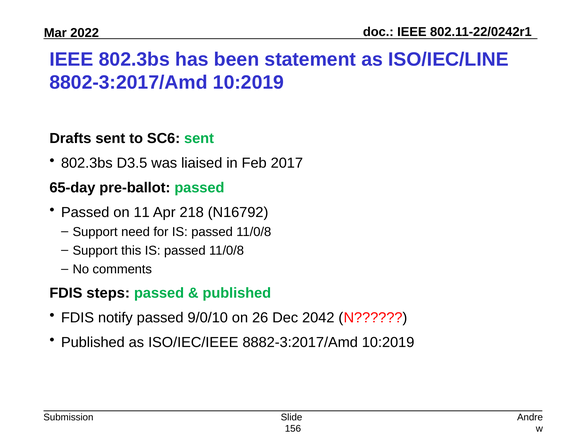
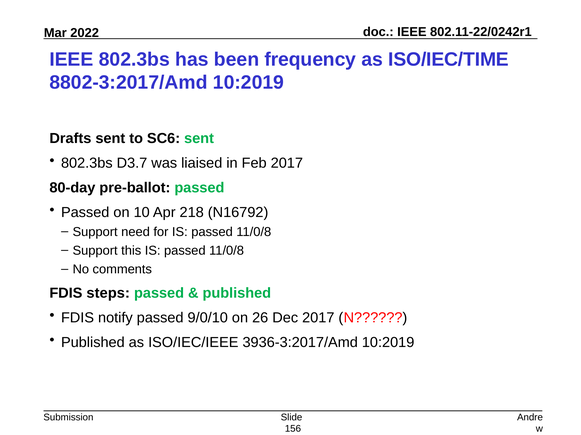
statement: statement -> frequency
ISO/IEC/LINE: ISO/IEC/LINE -> ISO/IEC/TIME
D3.5: D3.5 -> D3.7
65-day: 65-day -> 80-day
11: 11 -> 10
Dec 2042: 2042 -> 2017
8882-3:2017/Amd: 8882-3:2017/Amd -> 3936-3:2017/Amd
